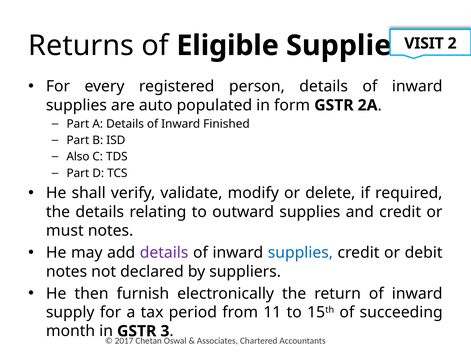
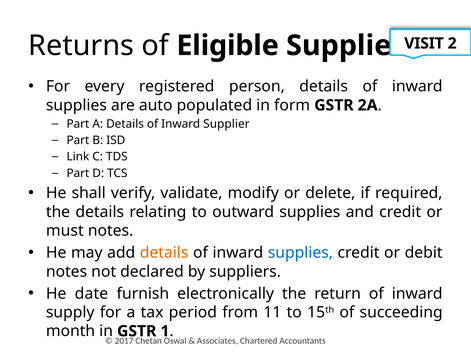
Finished: Finished -> Supplier
Also: Also -> Link
details at (164, 253) colour: purple -> orange
then: then -> date
3: 3 -> 1
